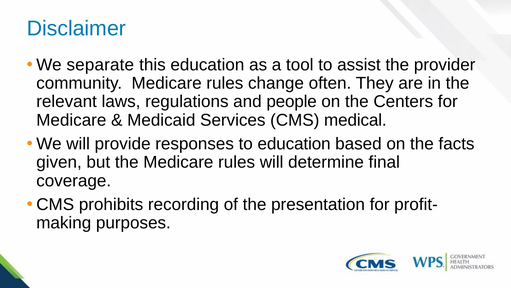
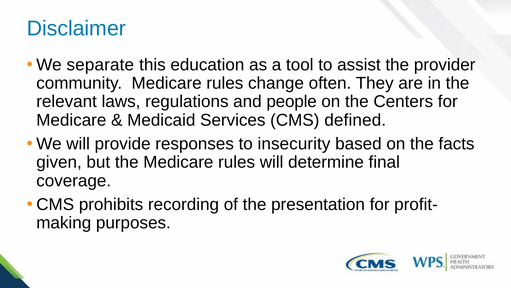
medical: medical -> defined
to education: education -> insecurity
